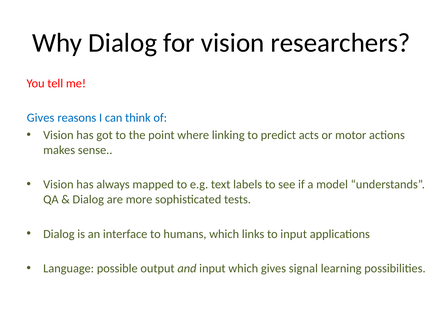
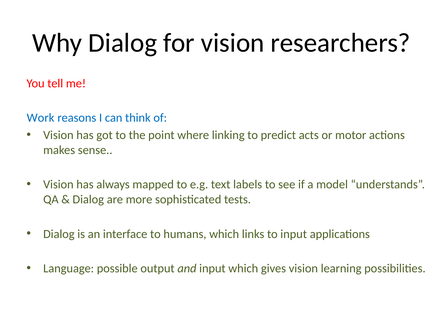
Gives at (41, 118): Gives -> Work
gives signal: signal -> vision
